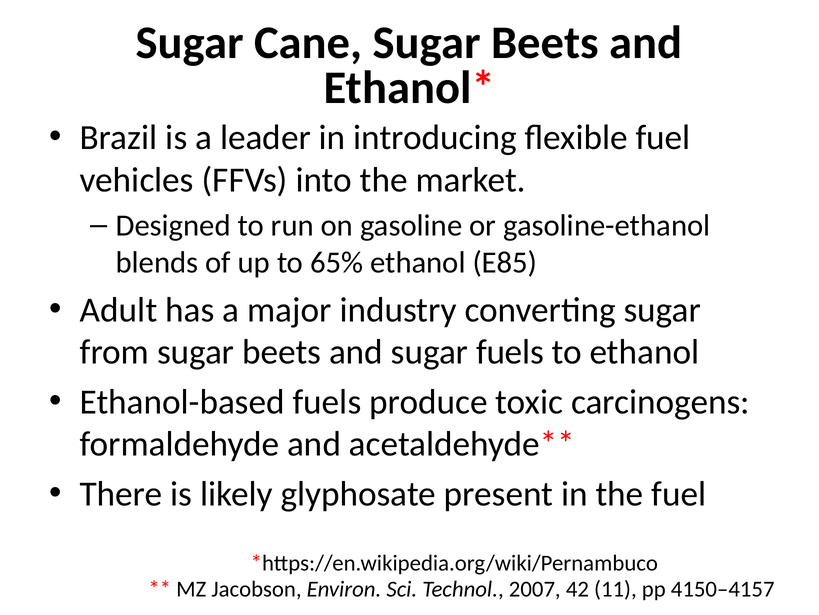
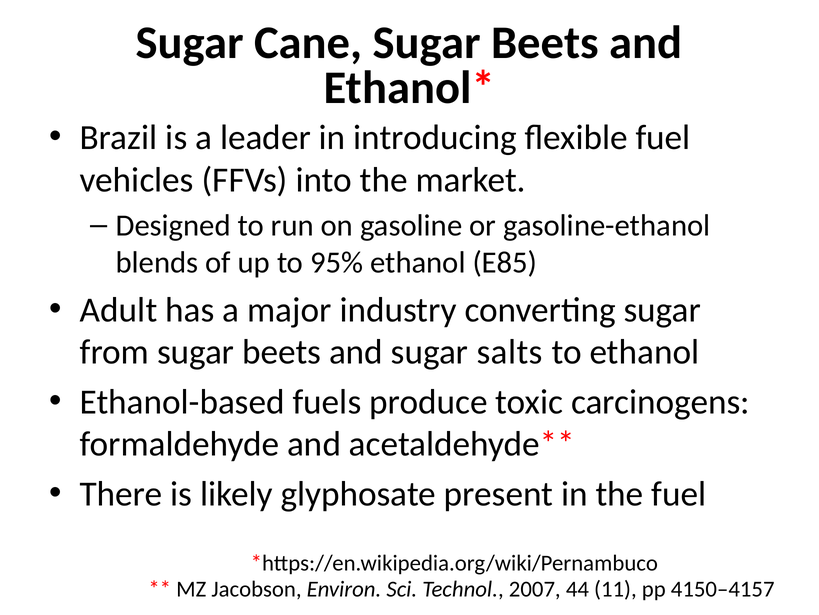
65%: 65% -> 95%
sugar fuels: fuels -> salts
42: 42 -> 44
